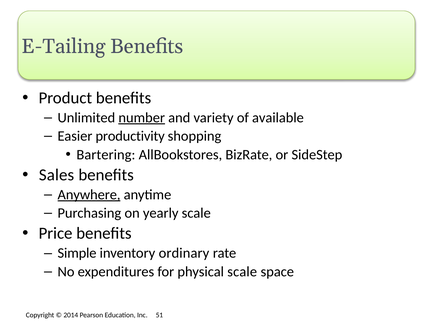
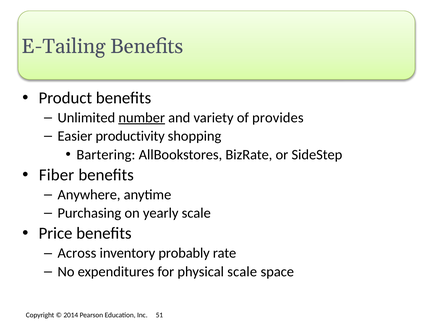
available: available -> provides
Sales: Sales -> Fiber
Anywhere underline: present -> none
Simple: Simple -> Across
ordinary: ordinary -> probably
